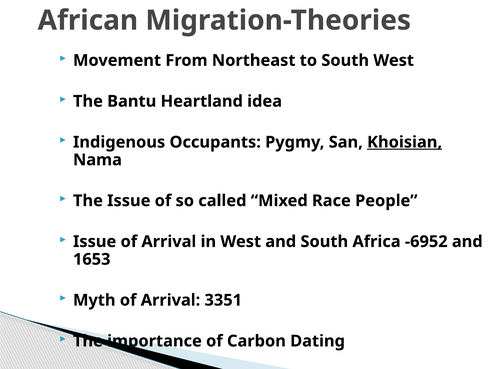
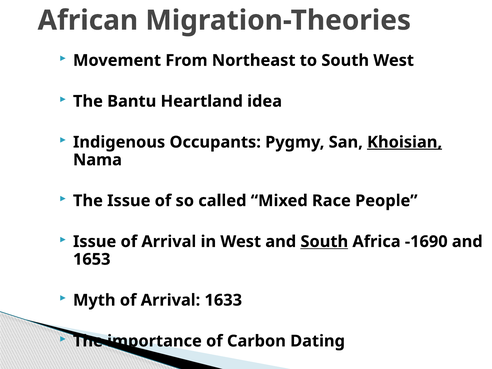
South at (324, 242) underline: none -> present
-6952: -6952 -> -1690
3351: 3351 -> 1633
